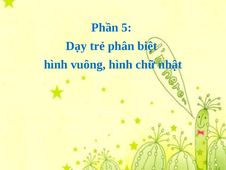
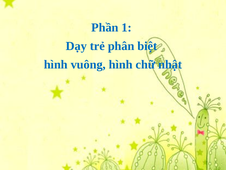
5: 5 -> 1
